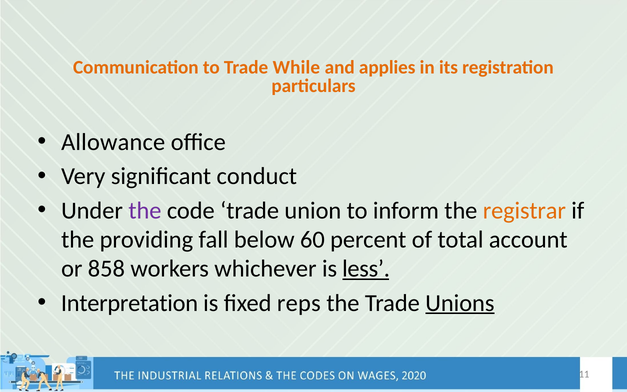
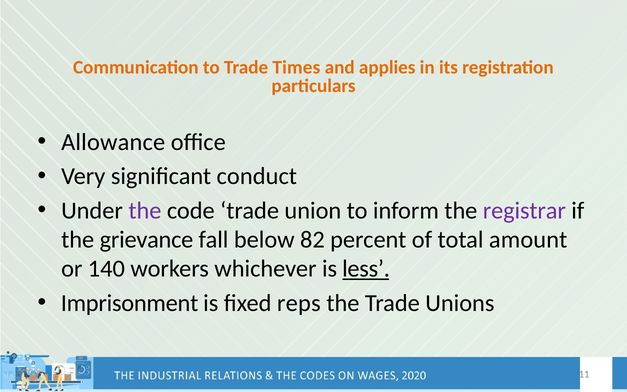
While: While -> Times
registrar colour: orange -> purple
providing: providing -> grievance
60: 60 -> 82
account: account -> amount
858: 858 -> 140
Interpretation: Interpretation -> Imprisonment
Unions underline: present -> none
